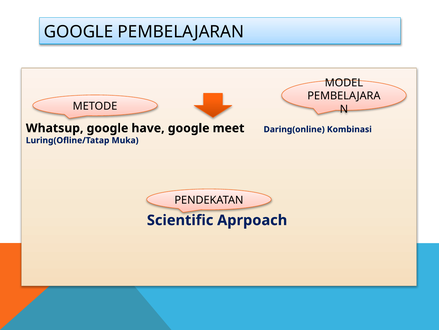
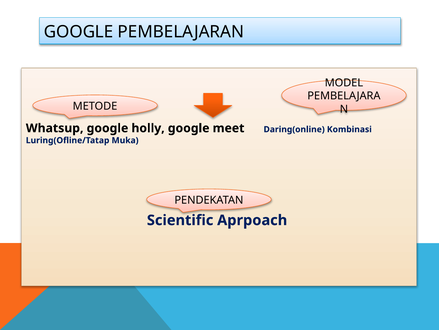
have: have -> holly
